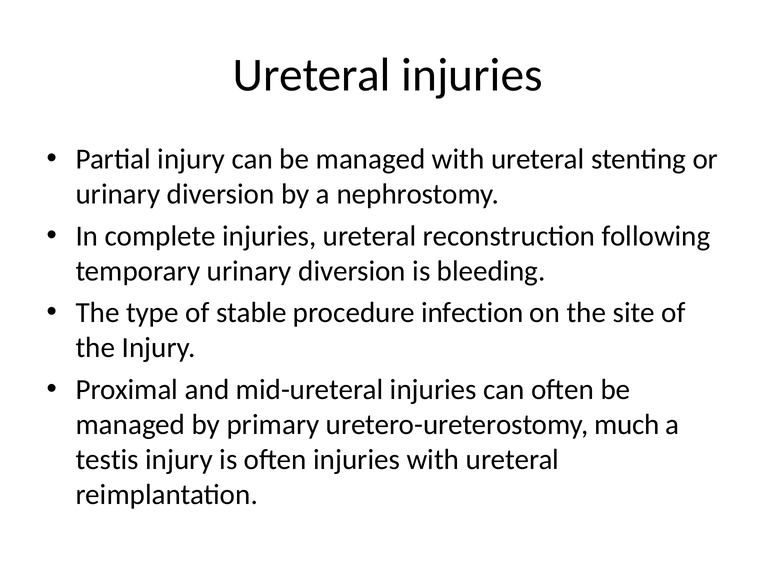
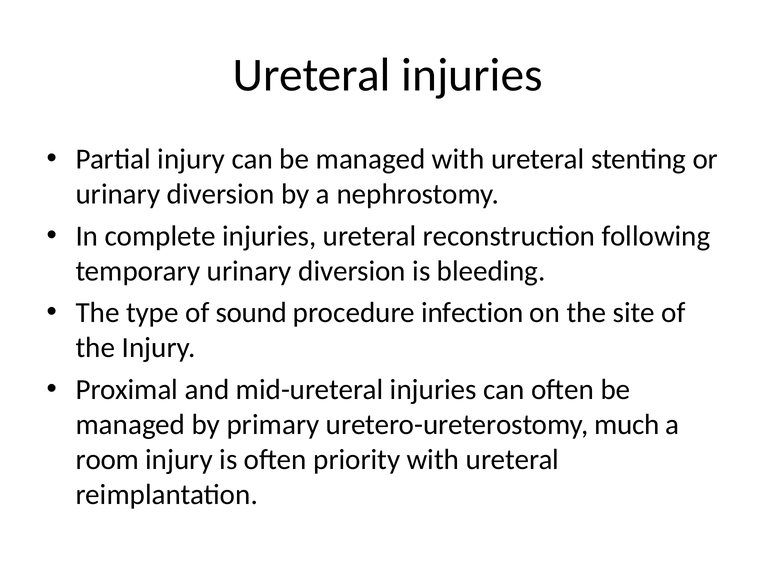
stable: stable -> sound
testis: testis -> room
often injuries: injuries -> priority
